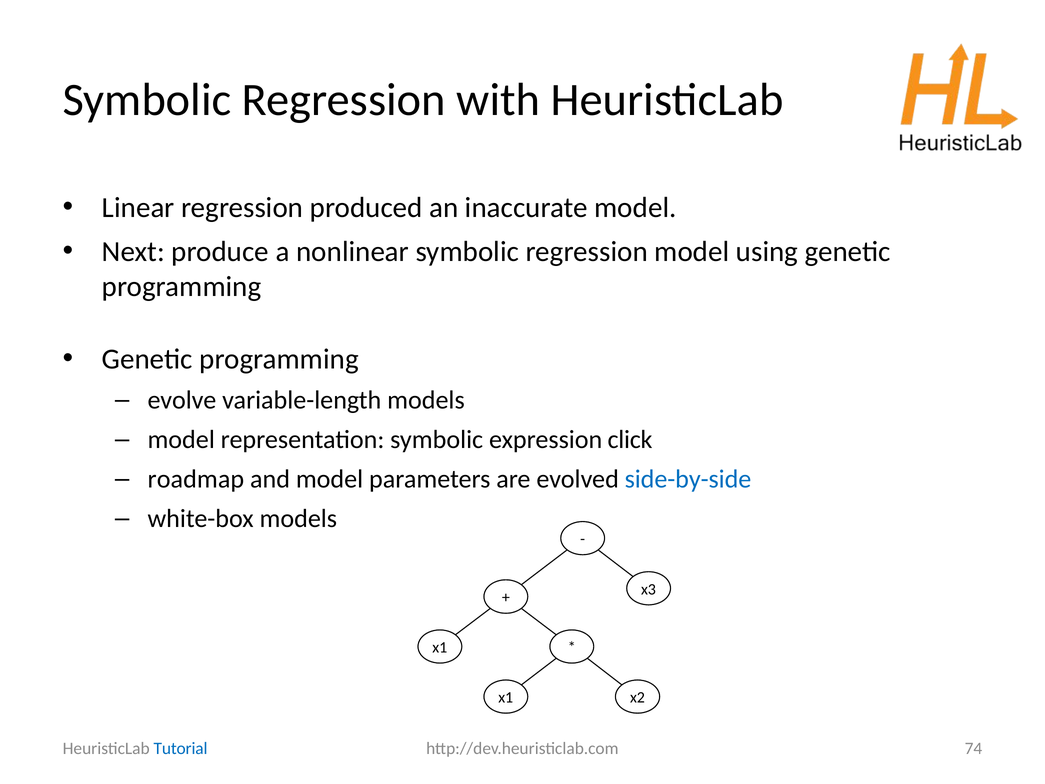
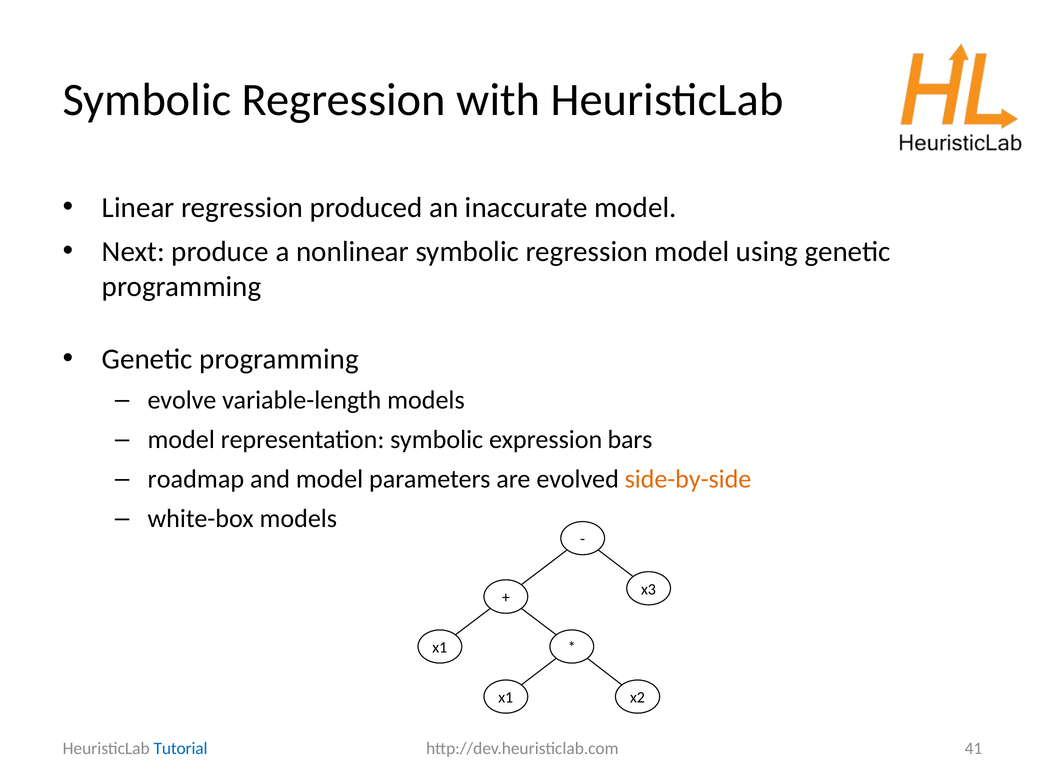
click: click -> bars
side-by-side colour: blue -> orange
74: 74 -> 41
